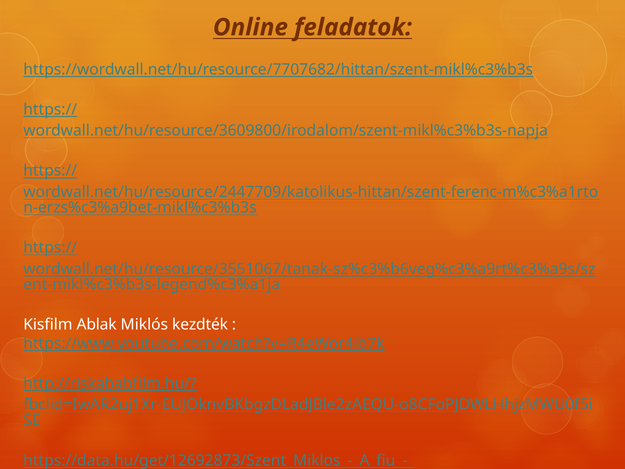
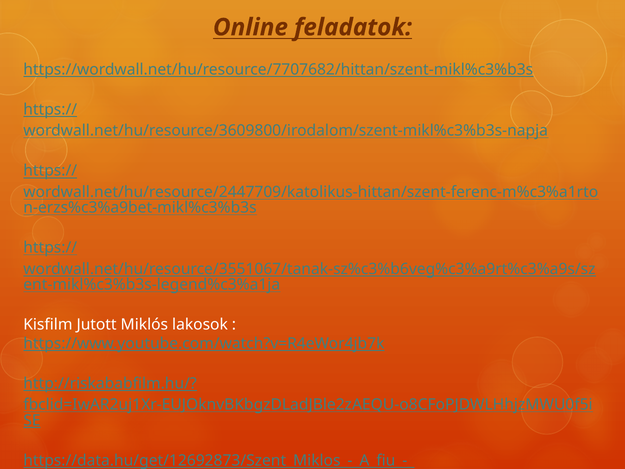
Ablak: Ablak -> Jutott
kezdték: kezdték -> lakosok
